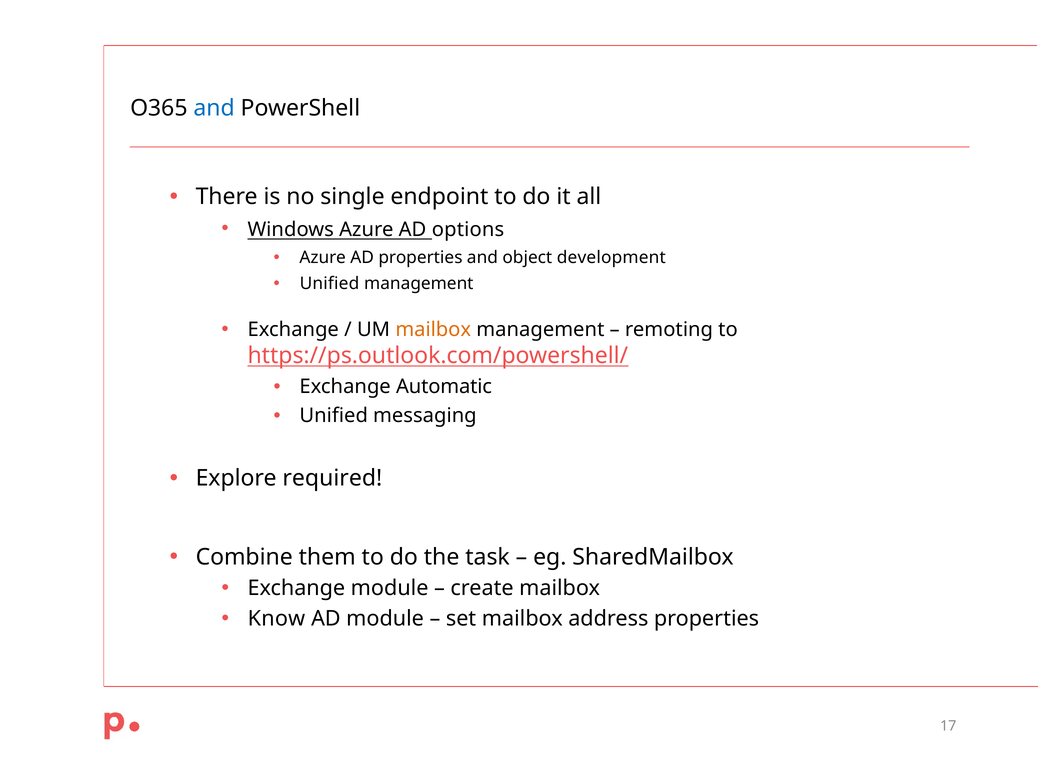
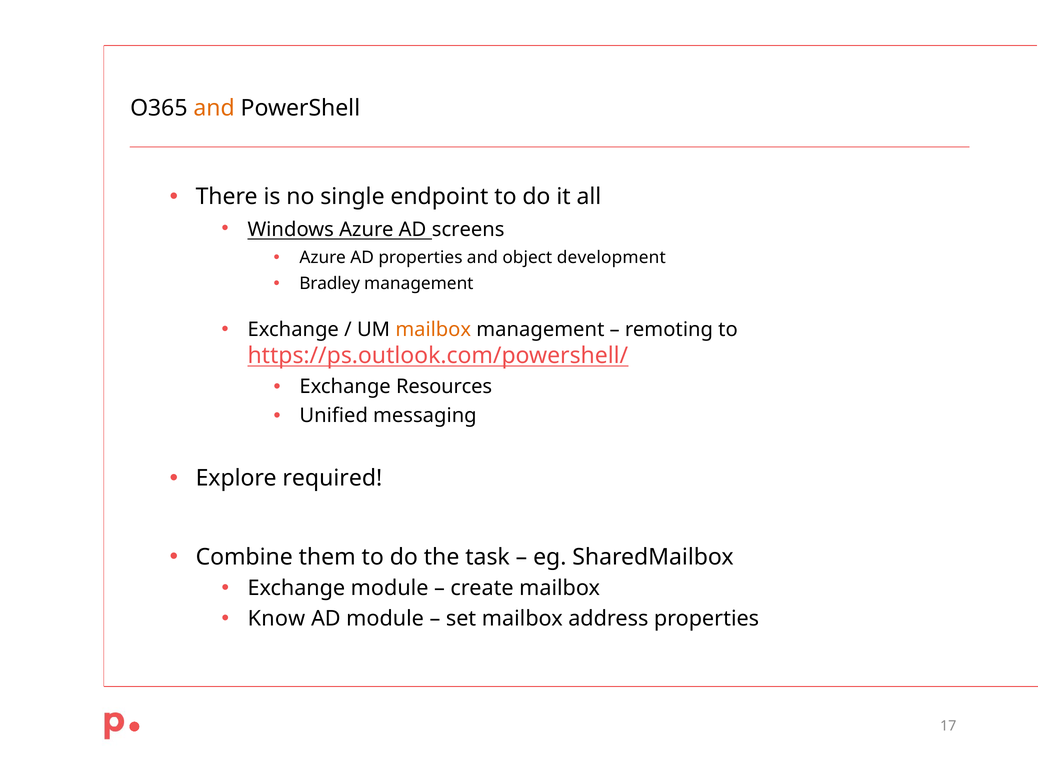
and at (214, 108) colour: blue -> orange
options: options -> screens
Unified at (329, 284): Unified -> Bradley
Automatic: Automatic -> Resources
